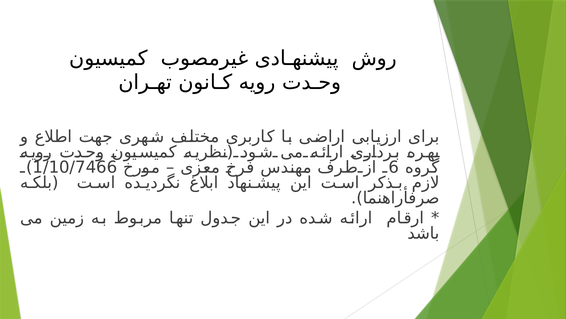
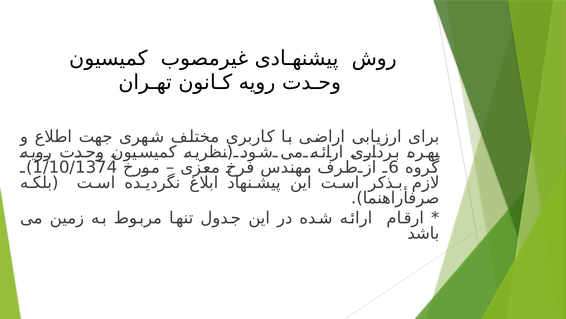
1/10/7466: 1/10/7466 -> 1/10/1374
